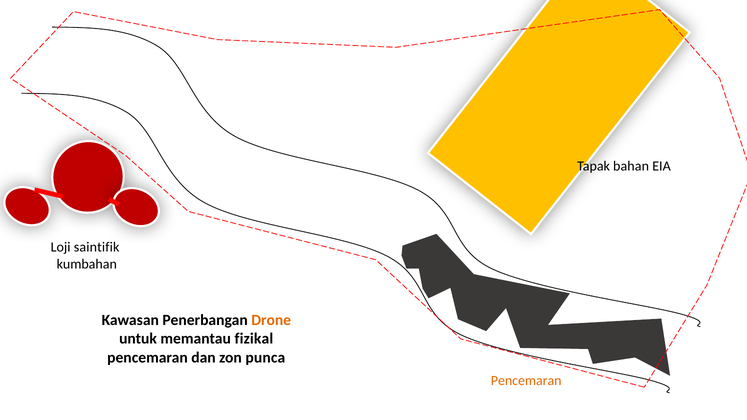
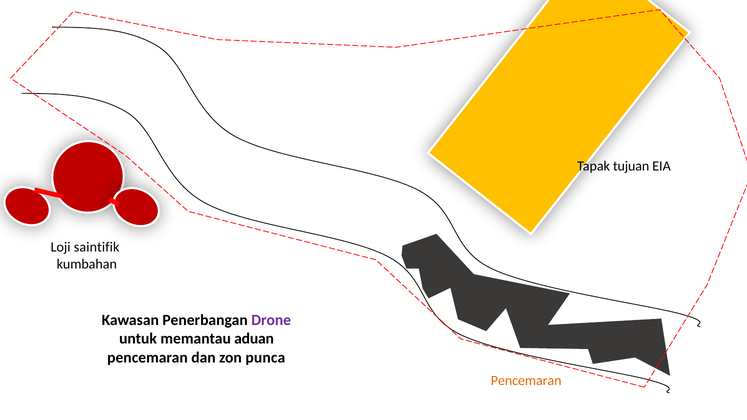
bahan: bahan -> tujuan
Drone colour: orange -> purple
fizikal: fizikal -> aduan
